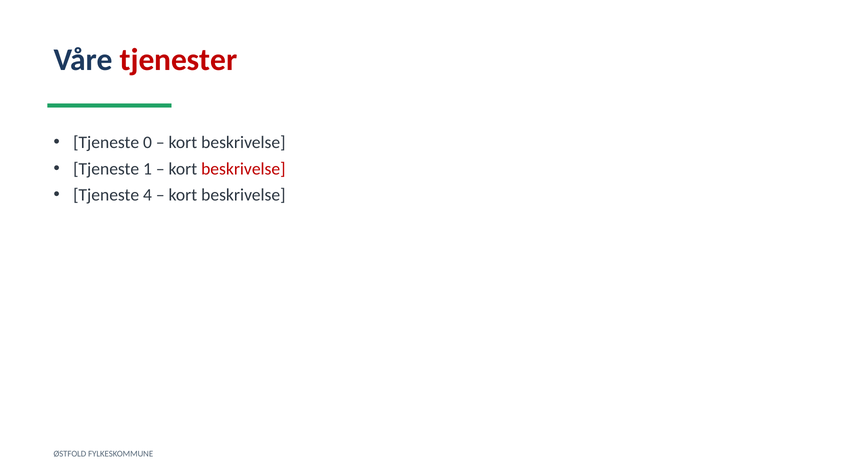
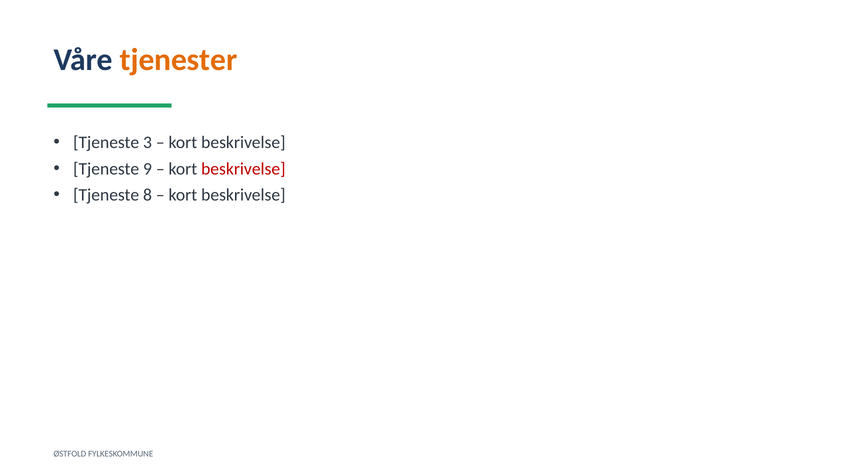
tjenester colour: red -> orange
0: 0 -> 3
1: 1 -> 9
4: 4 -> 8
